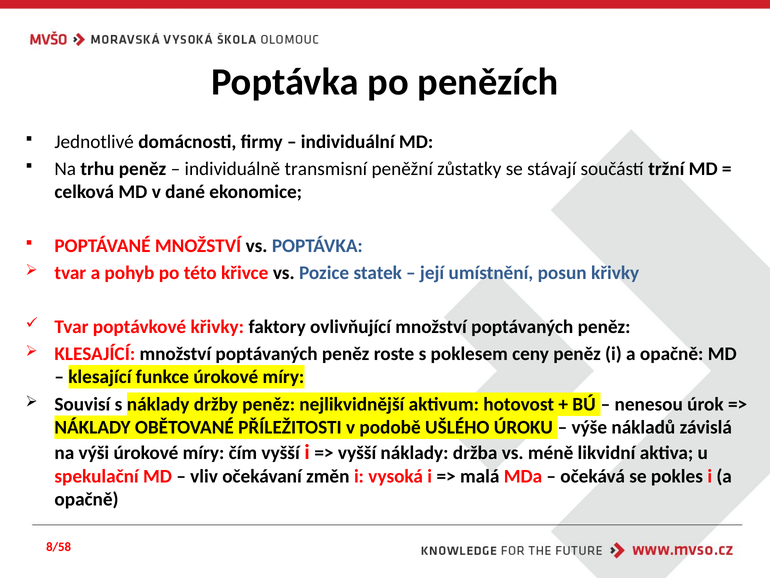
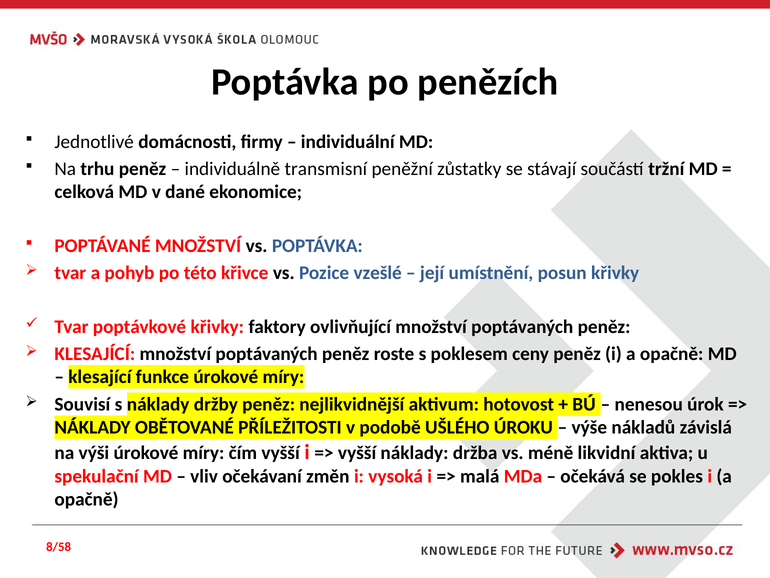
statek: statek -> vzešlé
